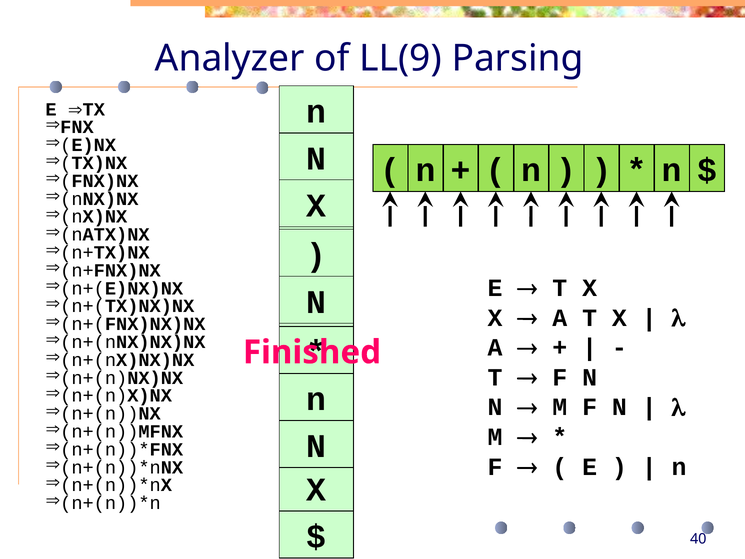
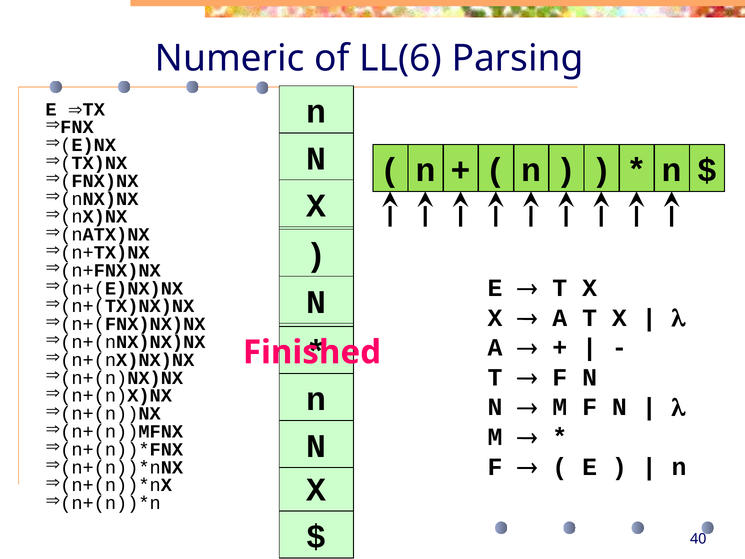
Analyzer: Analyzer -> Numeric
LL(9: LL(9 -> LL(6
